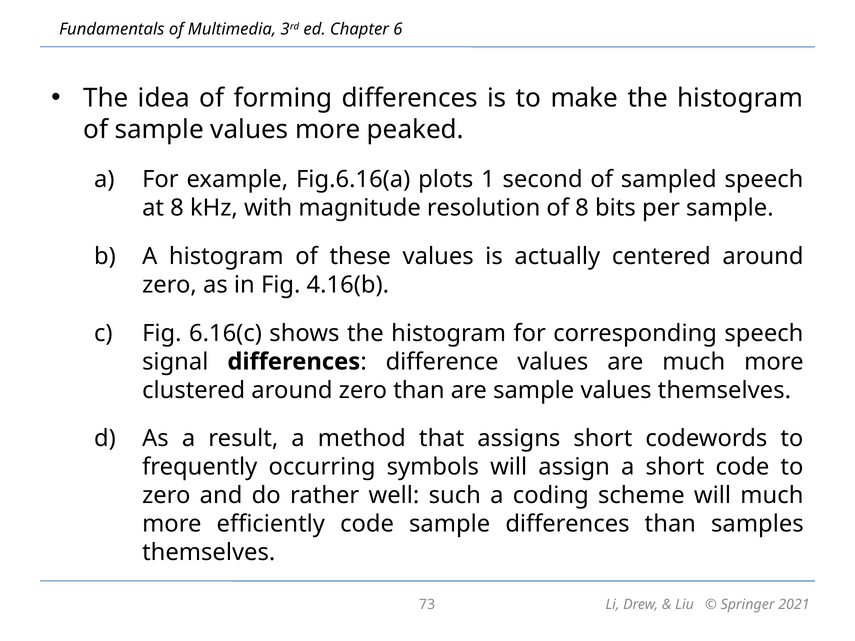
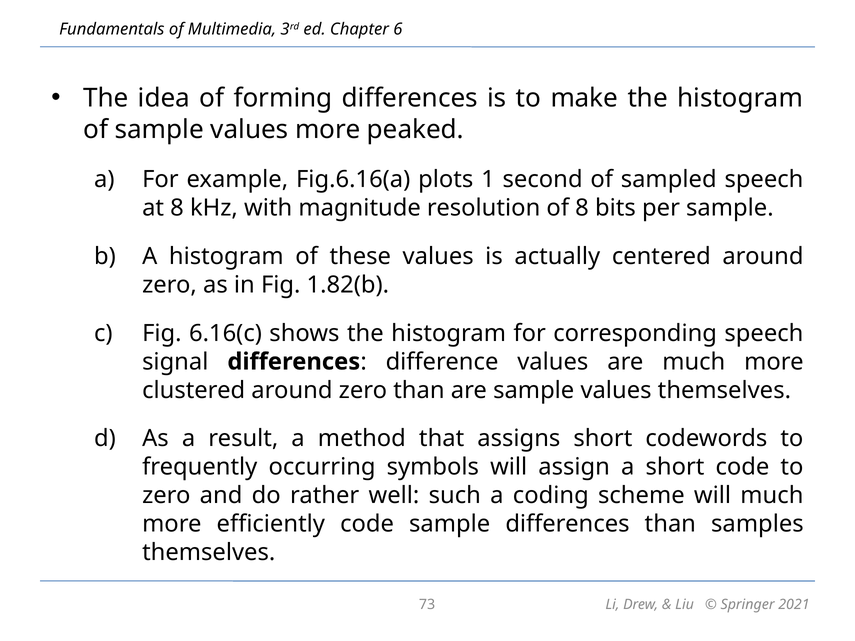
4.16(b: 4.16(b -> 1.82(b
